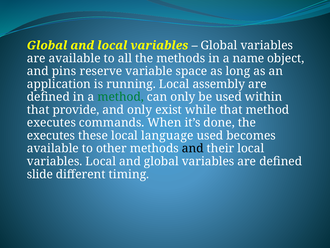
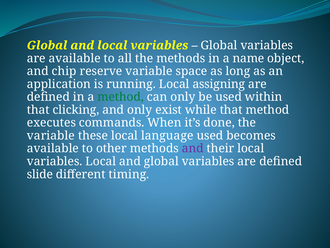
pins: pins -> chip
assembly: assembly -> assigning
provide: provide -> clicking
executes at (51, 135): executes -> variable
and at (193, 148) colour: black -> purple
